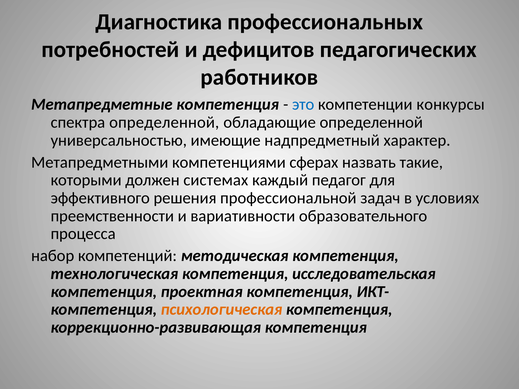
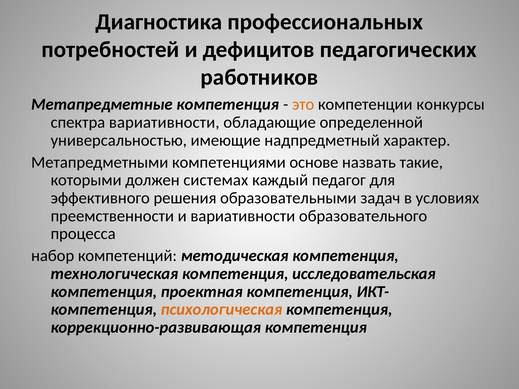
это colour: blue -> orange
спектра определенной: определенной -> вариативности
сферах: сферах -> основе
профессиональной: профессиональной -> образовательными
